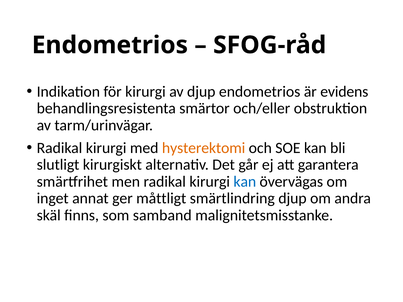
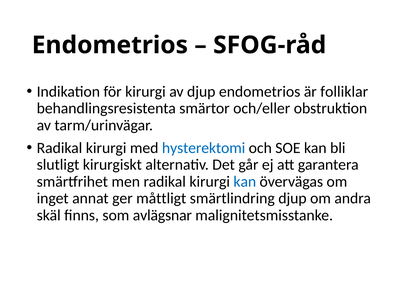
evidens: evidens -> folliklar
hysterektomi colour: orange -> blue
samband: samband -> avlägsnar
